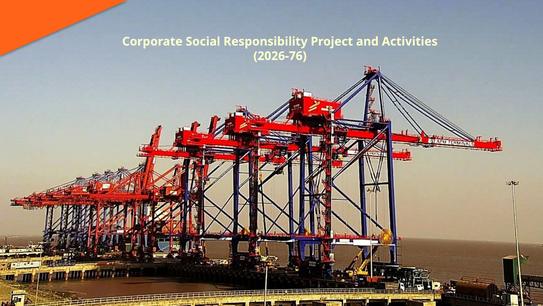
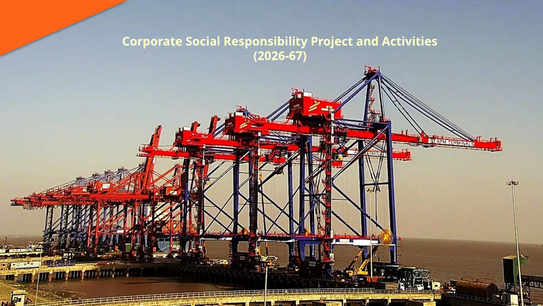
2026-76: 2026-76 -> 2026-67
